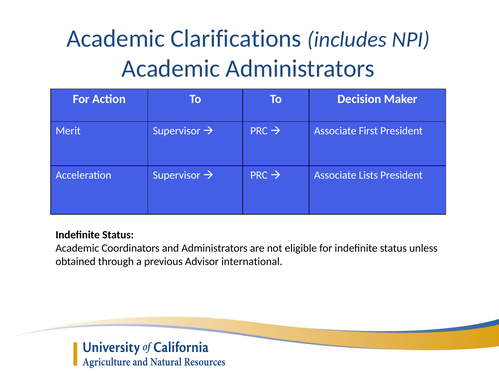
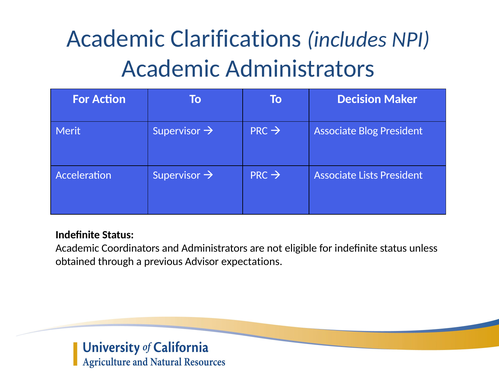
First: First -> Blog
international: international -> expectations
